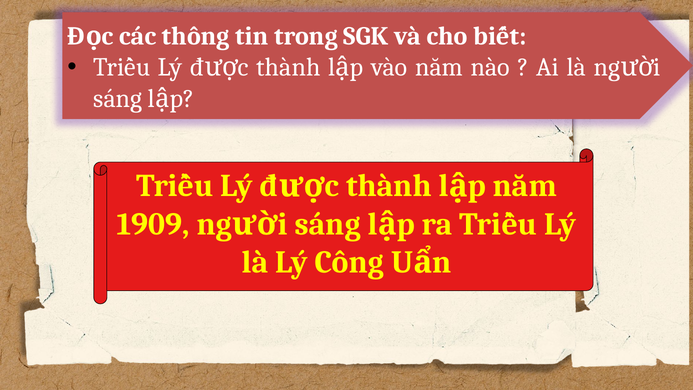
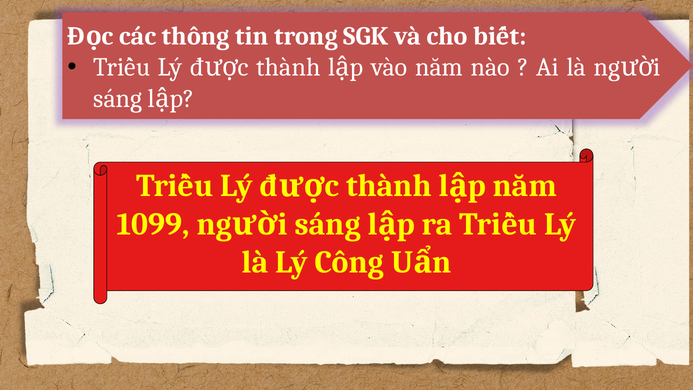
1909: 1909 -> 1099
